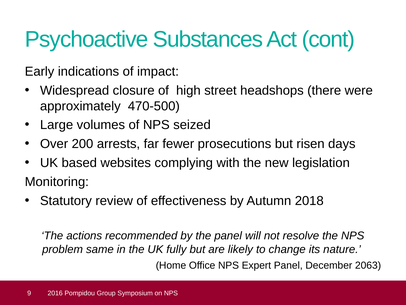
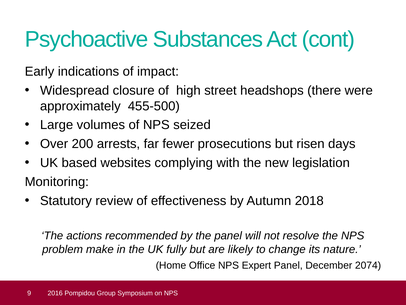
470-500: 470-500 -> 455-500
same: same -> make
2063: 2063 -> 2074
